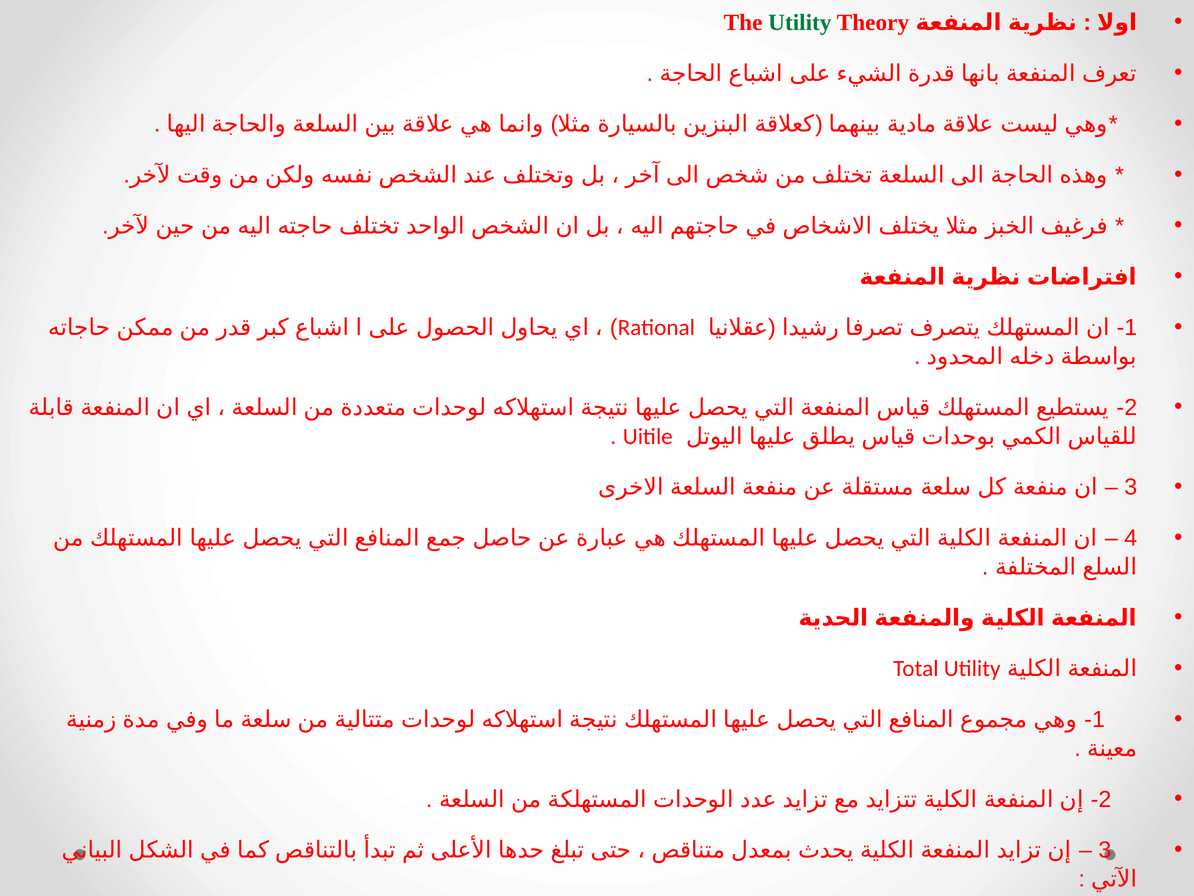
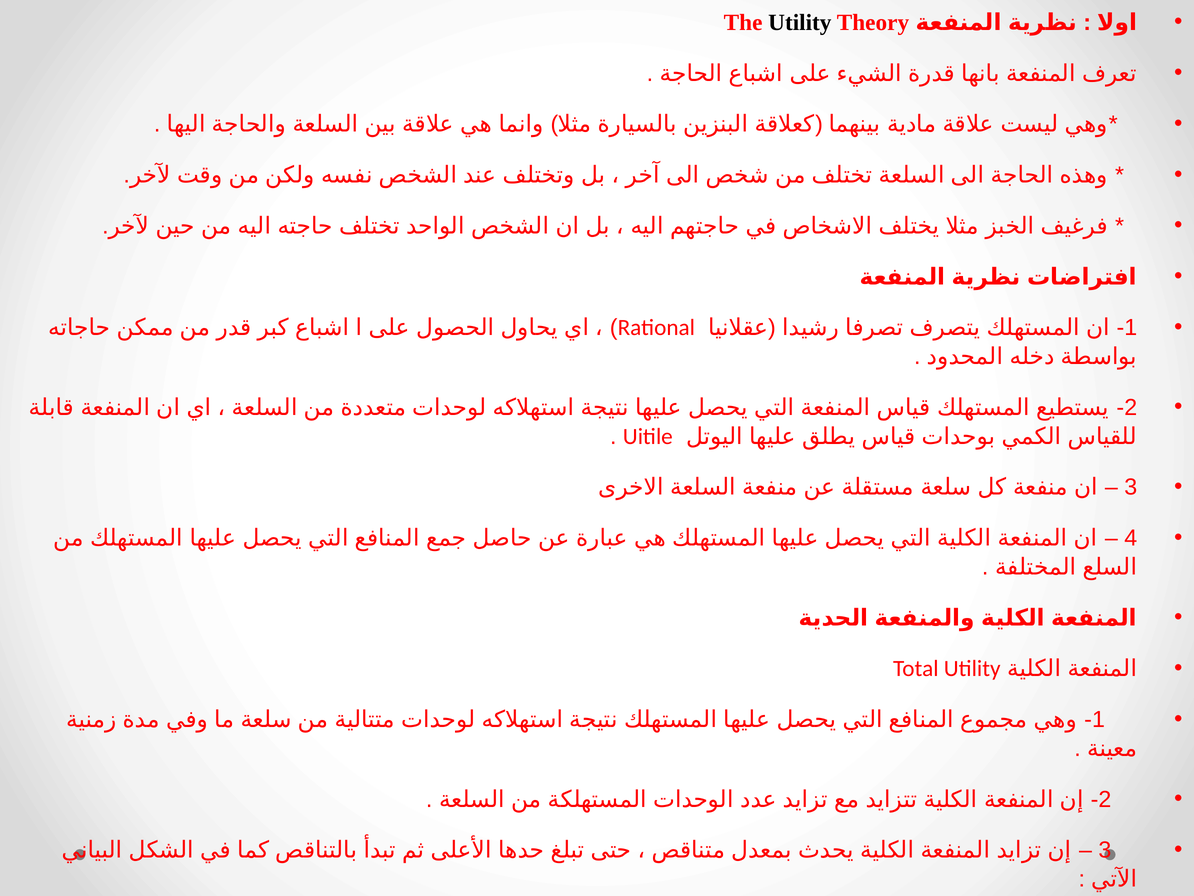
Utility at (800, 22) colour: green -> black
